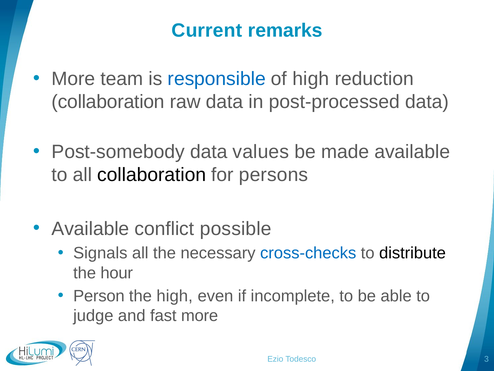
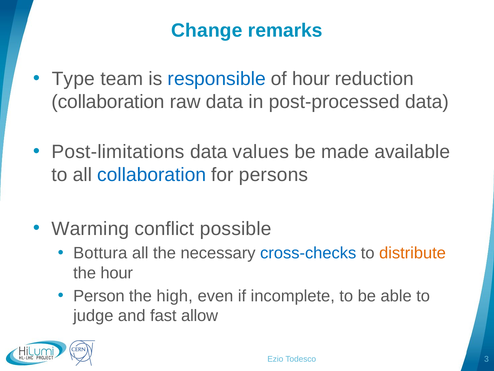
Current: Current -> Change
More at (73, 79): More -> Type
of high: high -> hour
Post-somebody: Post-somebody -> Post-limitations
collaboration at (152, 175) colour: black -> blue
Available at (90, 228): Available -> Warming
Signals: Signals -> Bottura
distribute colour: black -> orange
fast more: more -> allow
